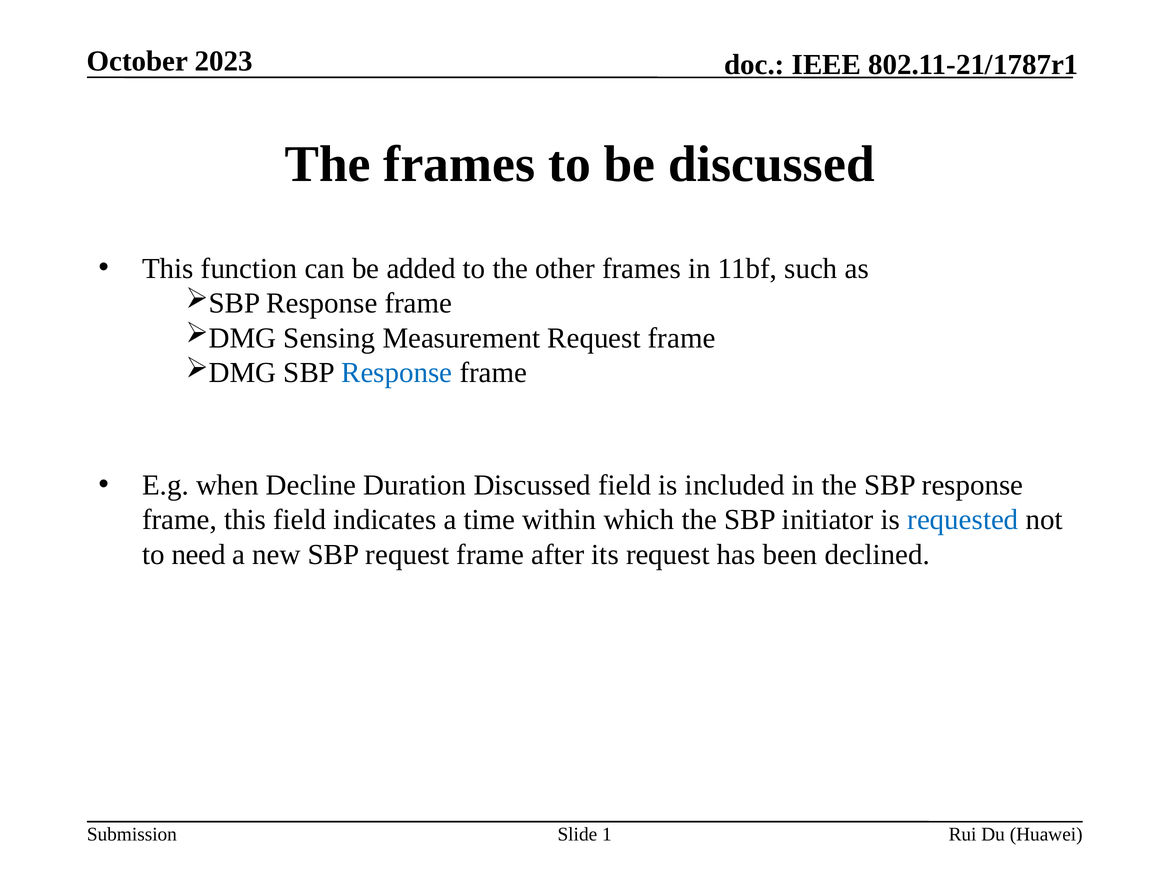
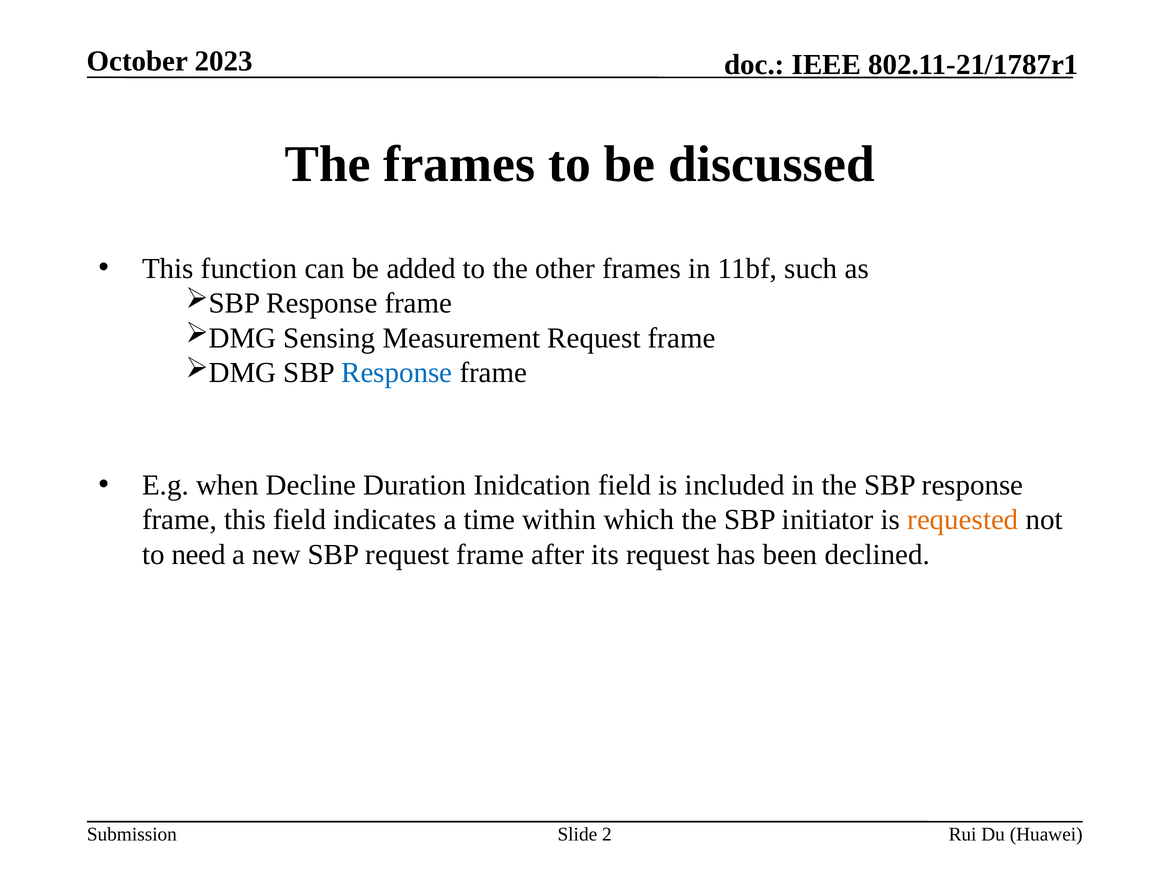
Duration Discussed: Discussed -> Inidcation
requested colour: blue -> orange
1: 1 -> 2
